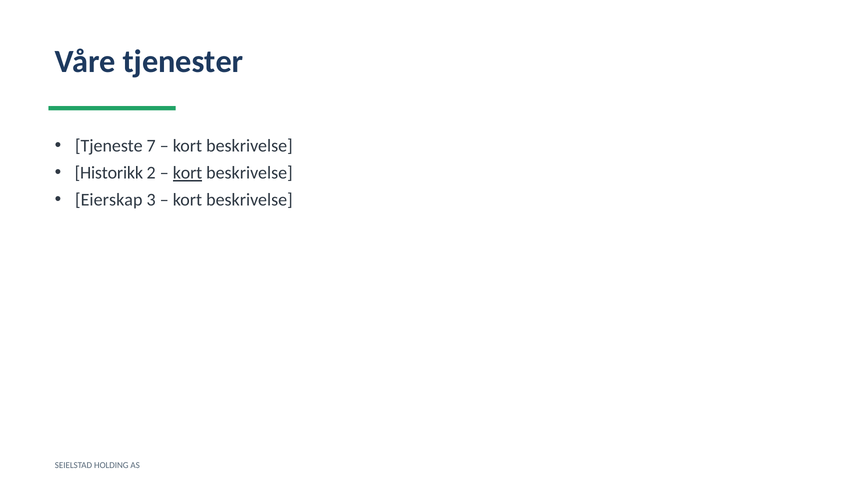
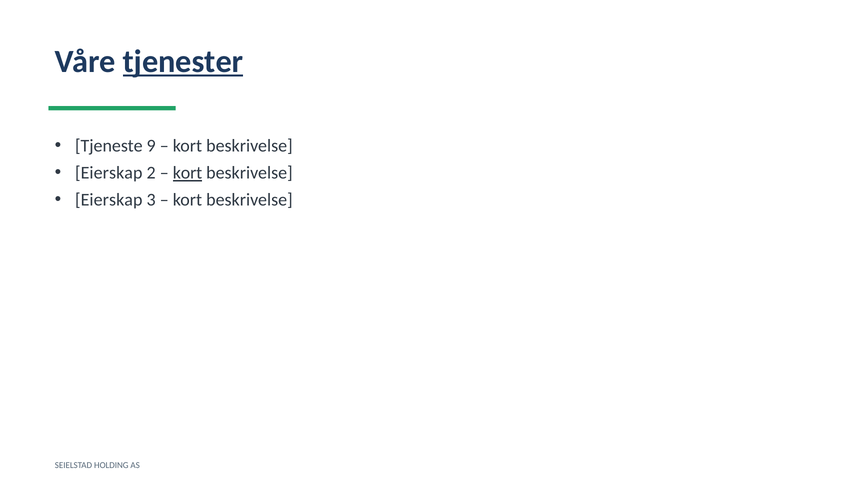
tjenester underline: none -> present
7: 7 -> 9
Historikk at (109, 173): Historikk -> Eierskap
